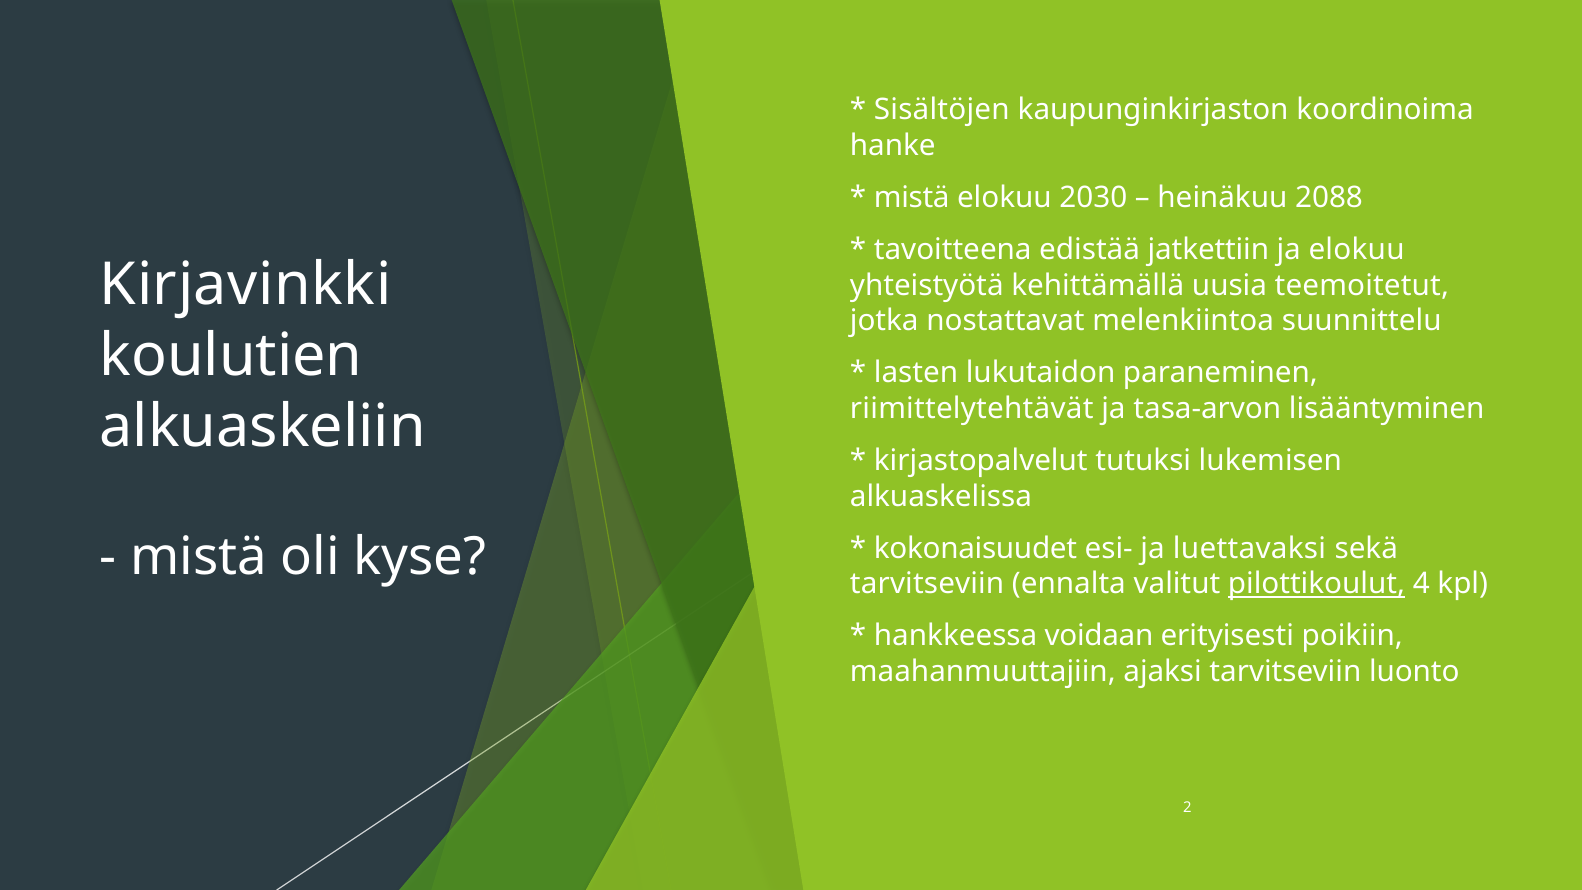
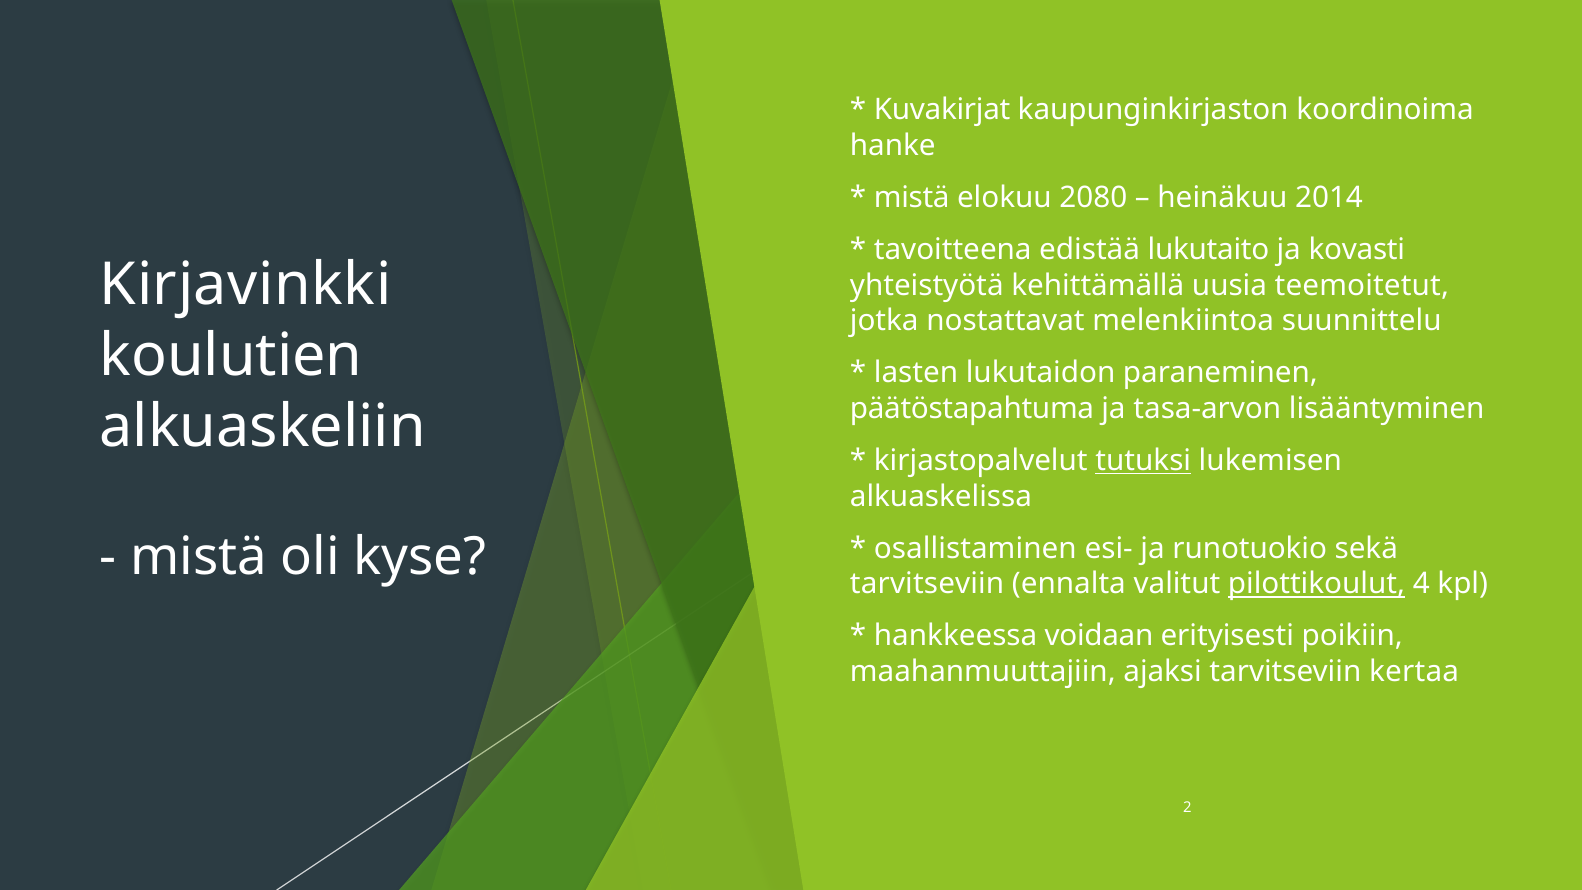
Sisältöjen: Sisältöjen -> Kuvakirjat
2030: 2030 -> 2080
2088: 2088 -> 2014
jatkettiin: jatkettiin -> lukutaito
ja elokuu: elokuu -> kovasti
riimittelytehtävät: riimittelytehtävät -> päätöstapahtuma
tutuksi underline: none -> present
kokonaisuudet: kokonaisuudet -> osallistaminen
luettavaksi: luettavaksi -> runotuokio
luonto: luonto -> kertaa
